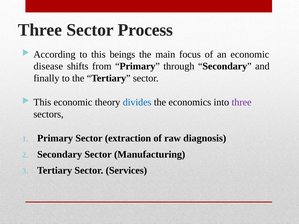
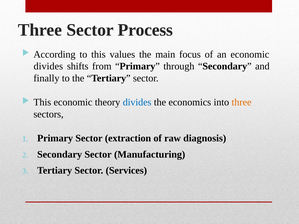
beings: beings -> values
disease at (48, 66): disease -> divides
three at (242, 102) colour: purple -> orange
